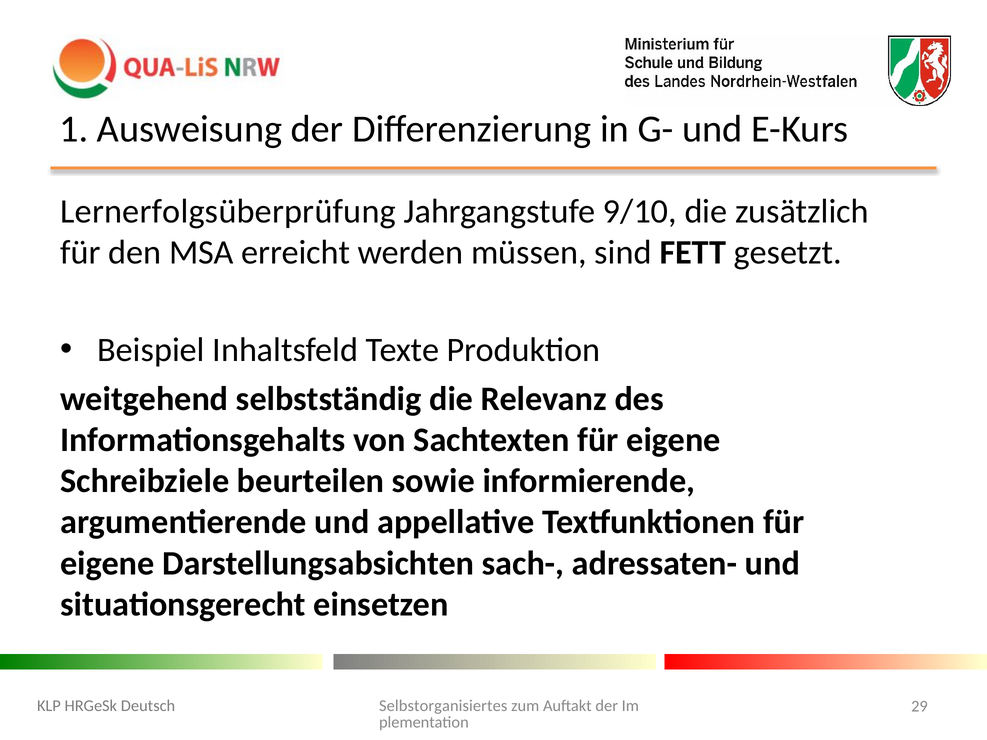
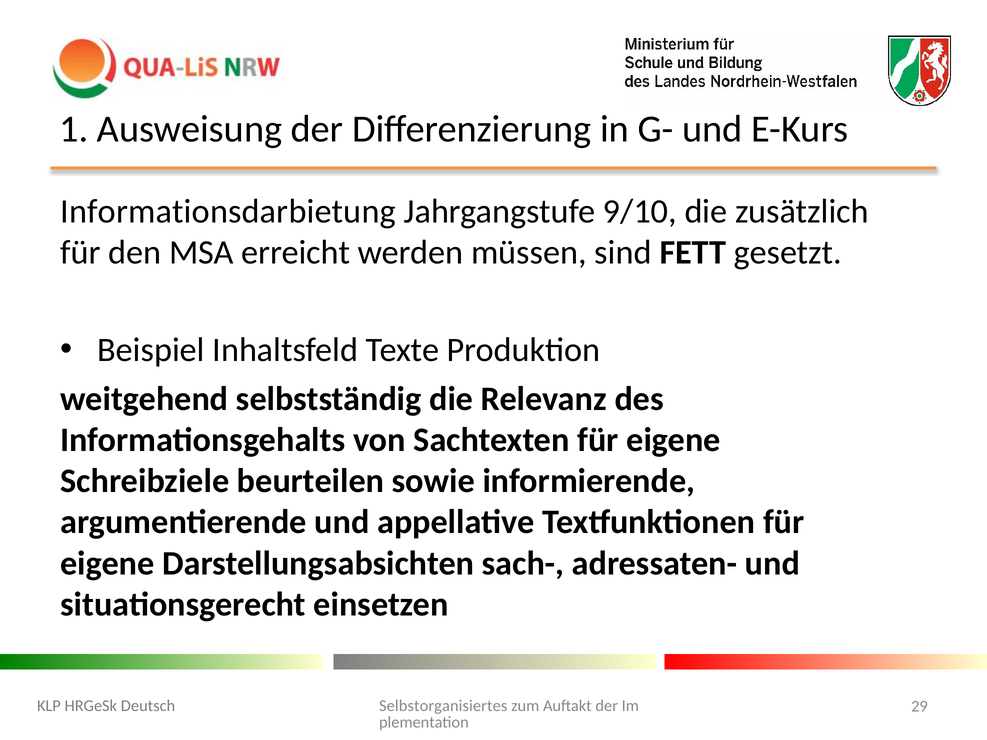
Lernerfolgsüberprüfung: Lernerfolgsüberprüfung -> Informationsdarbietung
